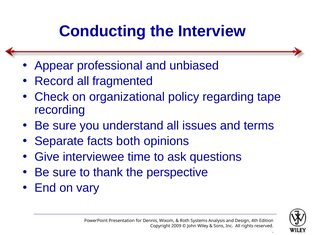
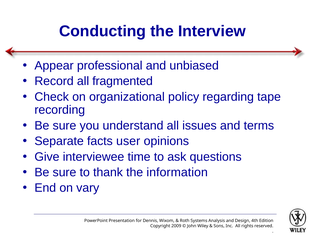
both: both -> user
perspective: perspective -> information
